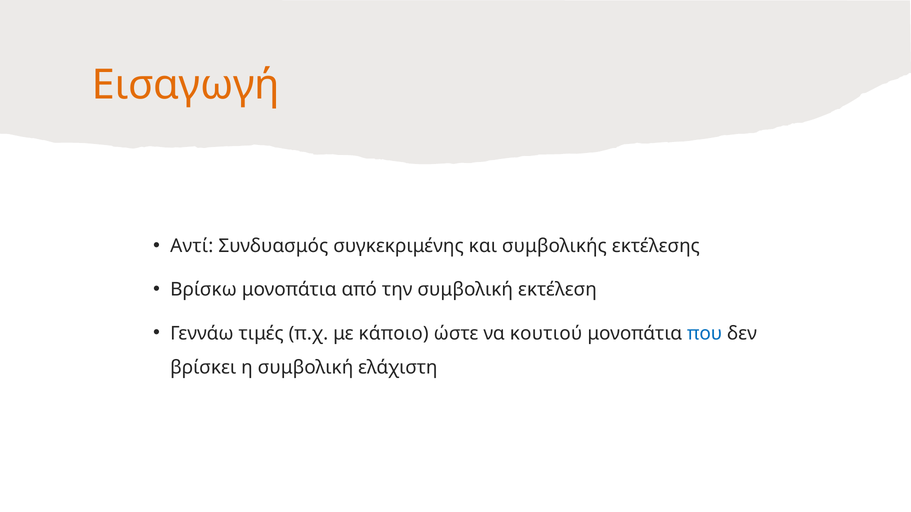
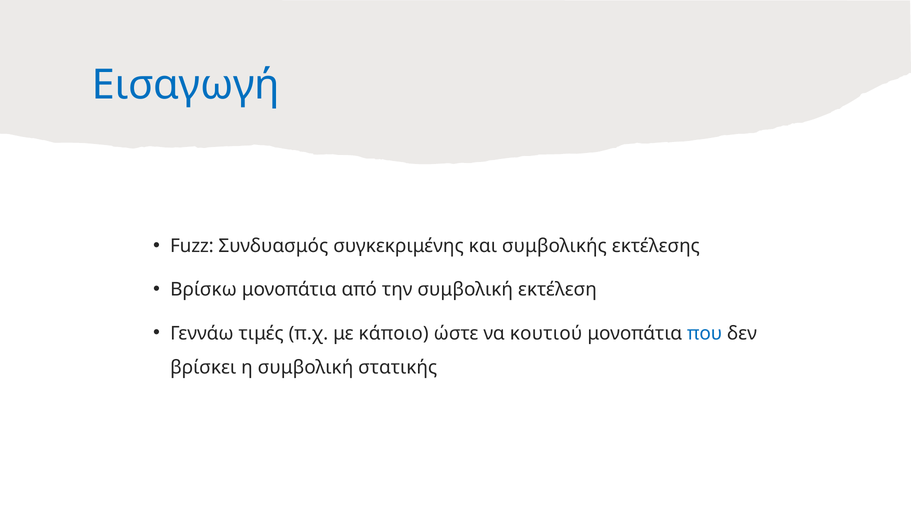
Εισαγωγή colour: orange -> blue
Αντί: Αντί -> Fuzz
ελάχιστη: ελάχιστη -> στατικής
